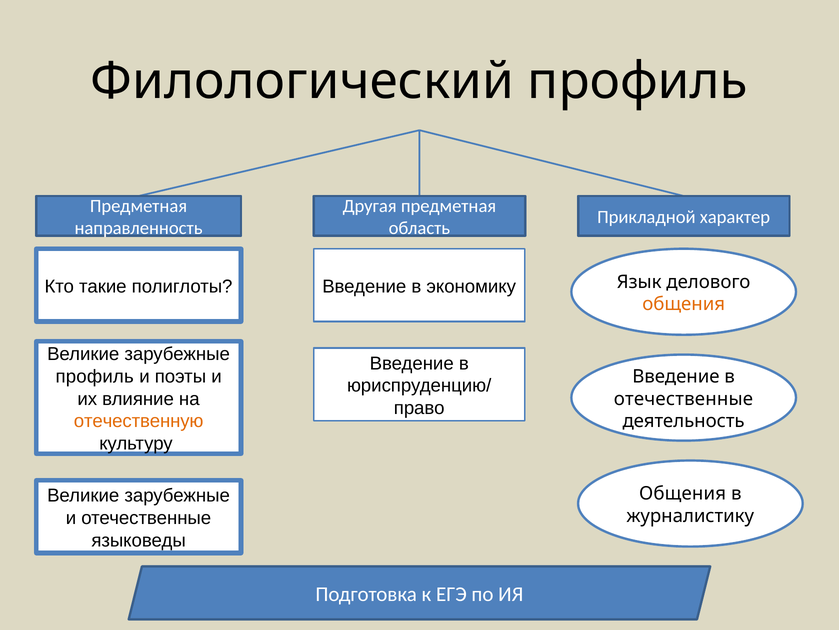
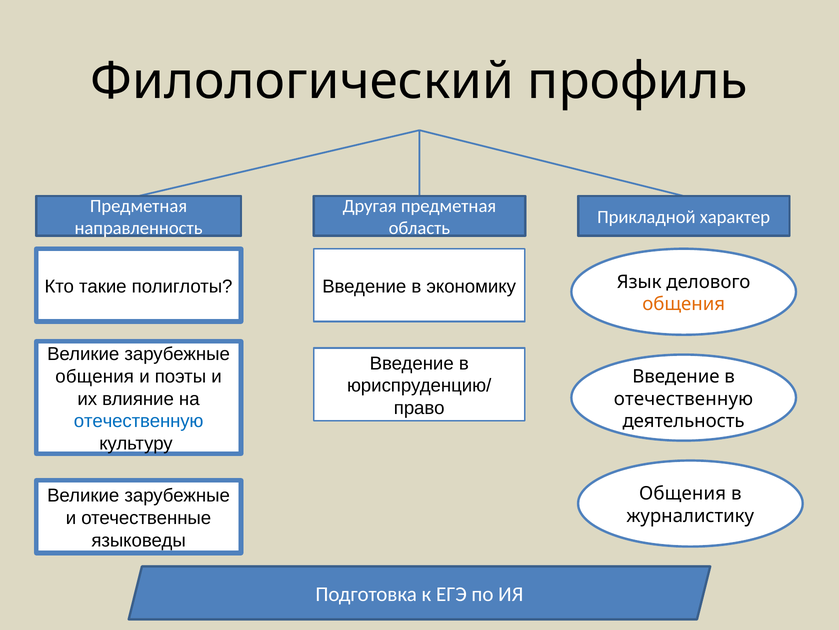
профиль at (95, 376): профиль -> общения
отечественные at (683, 398): отечественные -> отечественную
отечественную at (139, 421) colour: orange -> blue
